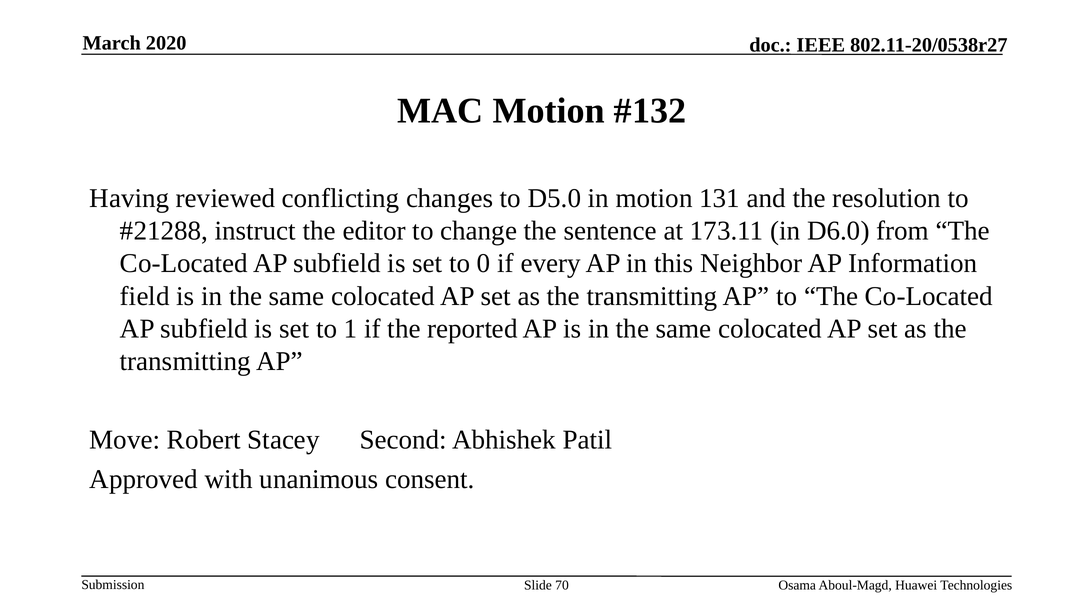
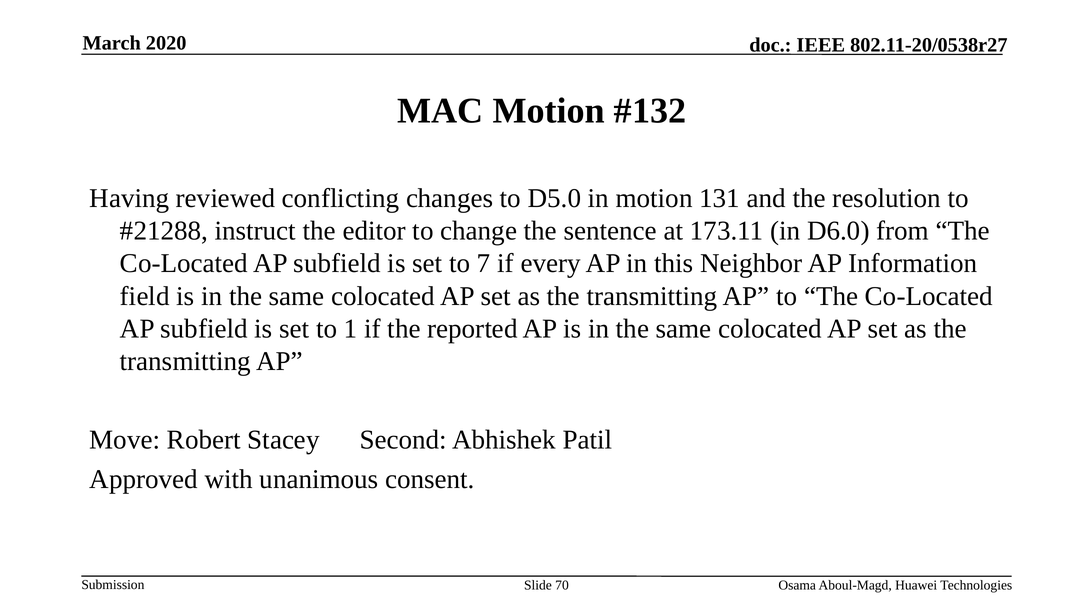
0: 0 -> 7
